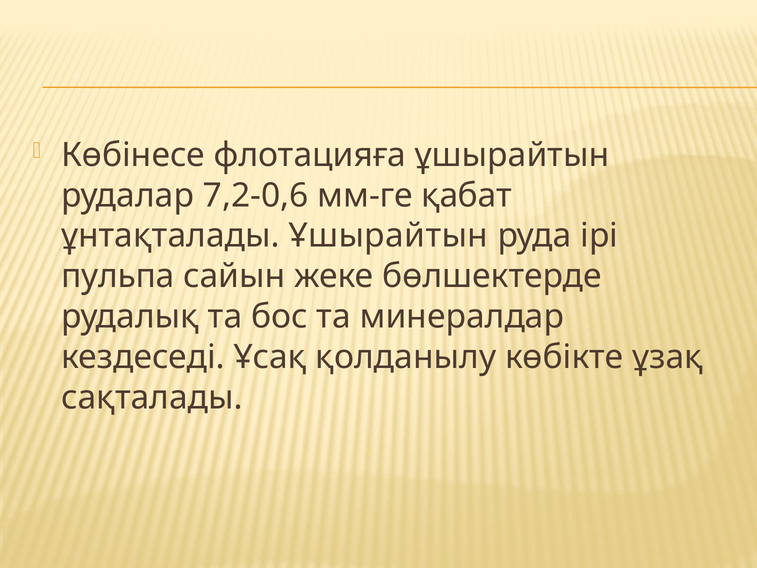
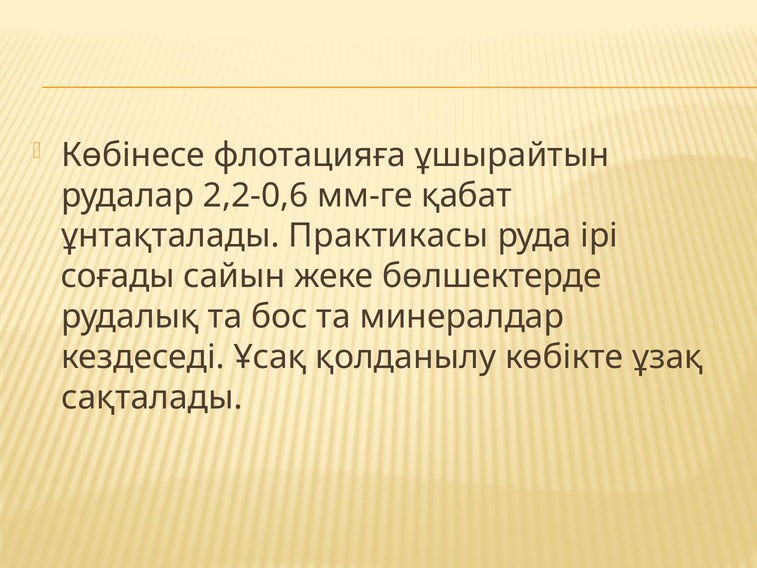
7,2-0,6: 7,2-0,6 -> 2,2-0,6
ұнтақталады Ұшырайтын: Ұшырайтын -> Практикасы
пульпа: пульпа -> соғады
